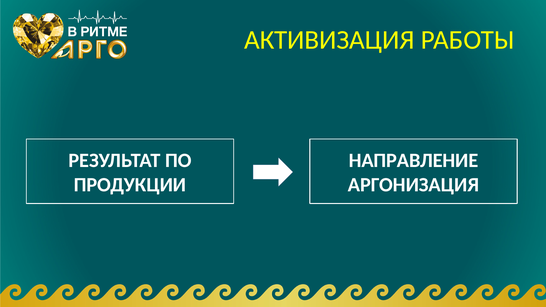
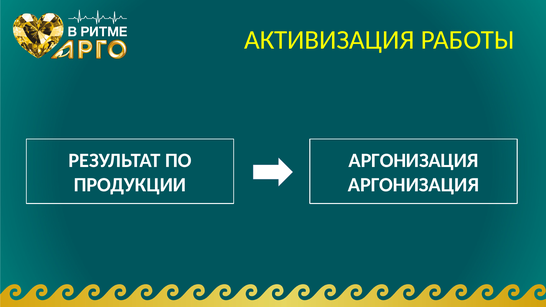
НАПРАВЛЕНИЕ at (414, 161): НАПРАВЛЕНИЕ -> АРГОНИЗАЦИЯ
